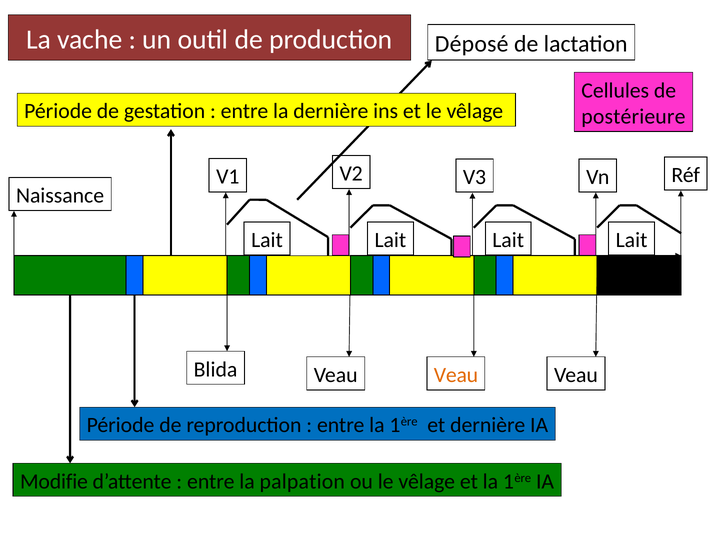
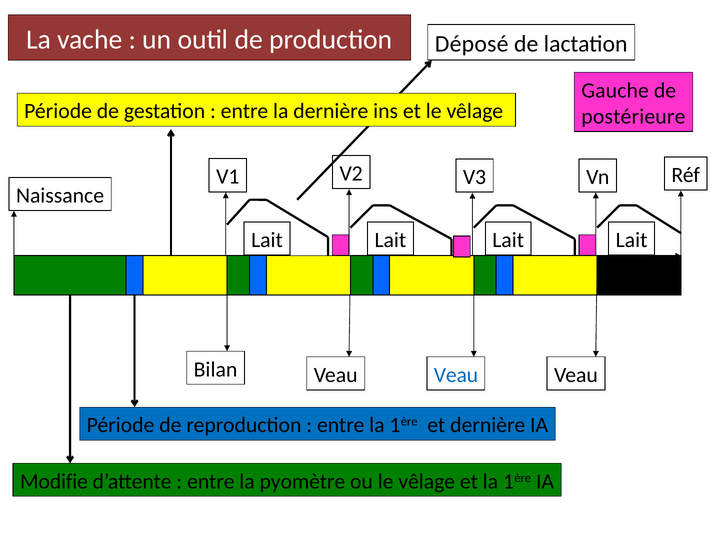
Cellules: Cellules -> Gauche
Blida: Blida -> Bilan
Veau at (456, 375) colour: orange -> blue
palpation: palpation -> pyomètre
